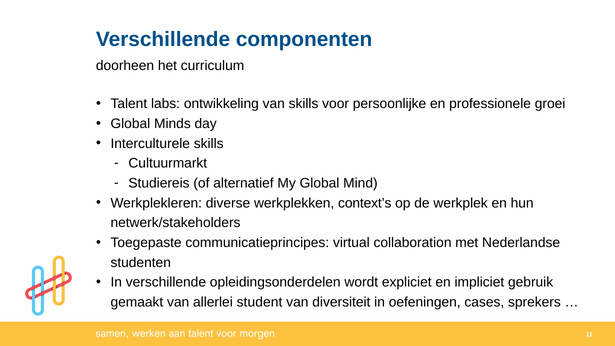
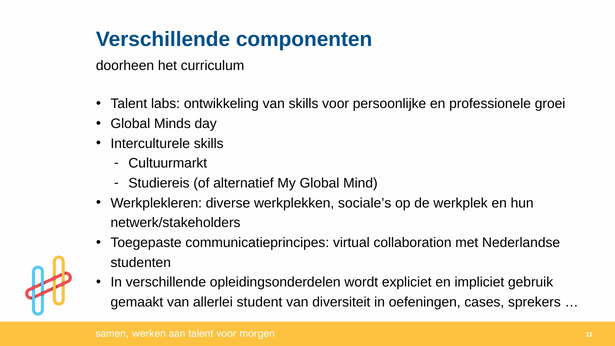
context’s: context’s -> sociale’s
